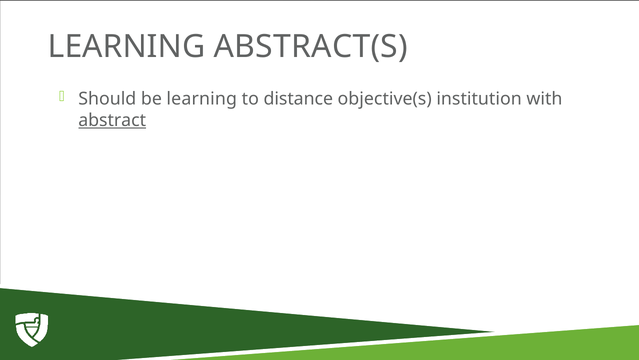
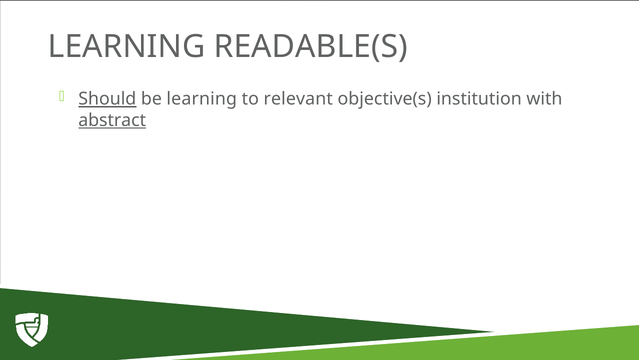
ABSTRACT(S: ABSTRACT(S -> READABLE(S
Should underline: none -> present
distance: distance -> relevant
